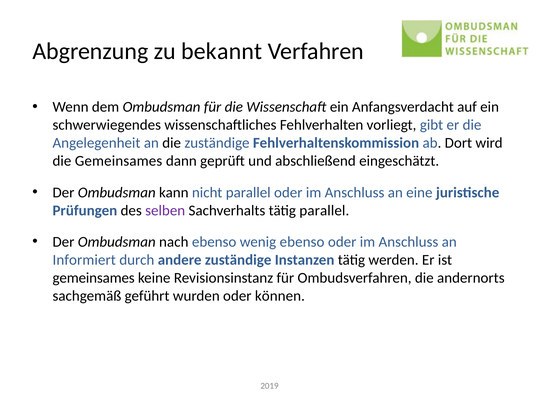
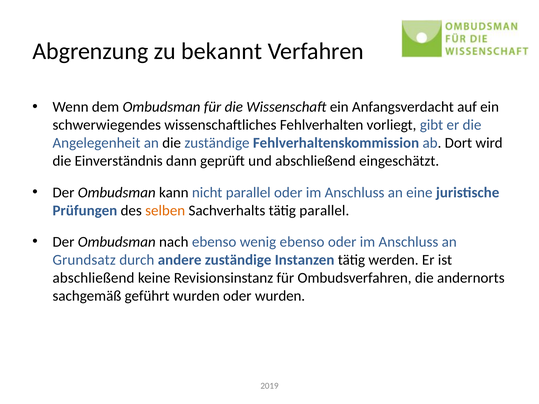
die Gemeinsames: Gemeinsames -> Einverständnis
selben colour: purple -> orange
Informiert: Informiert -> Grundsatz
gemeinsames at (94, 278): gemeinsames -> abschließend
oder können: können -> wurden
